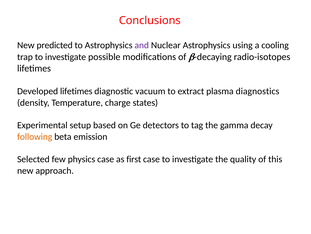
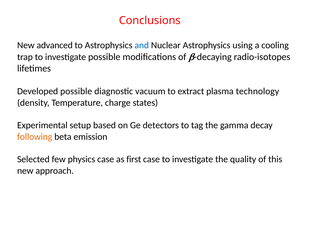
predicted: predicted -> advanced
and colour: purple -> blue
Developed lifetimes: lifetimes -> possible
diagnostics: diagnostics -> technology
